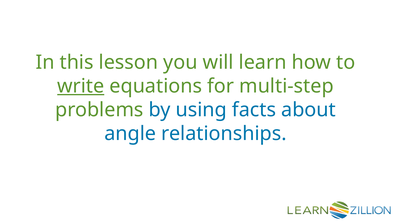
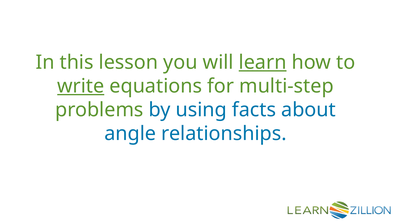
learn underline: none -> present
